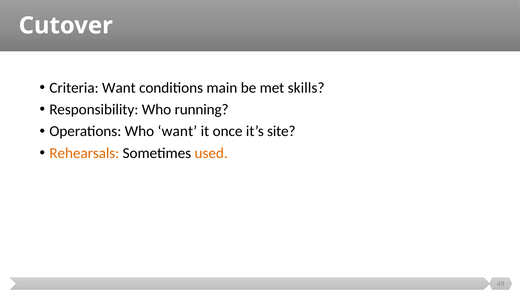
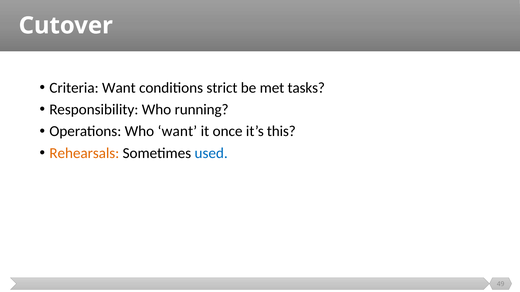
main: main -> strict
skills: skills -> tasks
site: site -> this
used colour: orange -> blue
